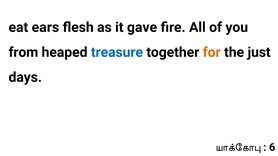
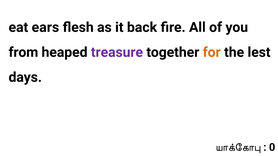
gave: gave -> back
treasure colour: blue -> purple
just: just -> lest
6: 6 -> 0
